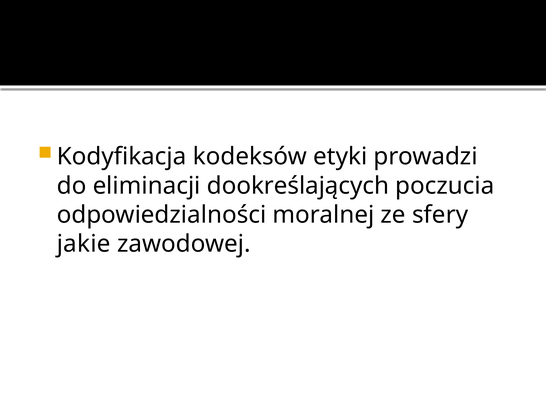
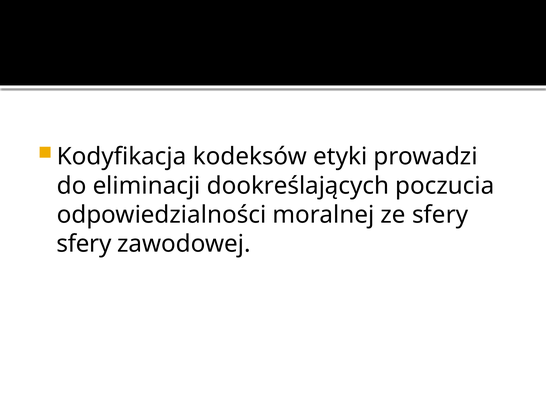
jakie at (84, 244): jakie -> sfery
